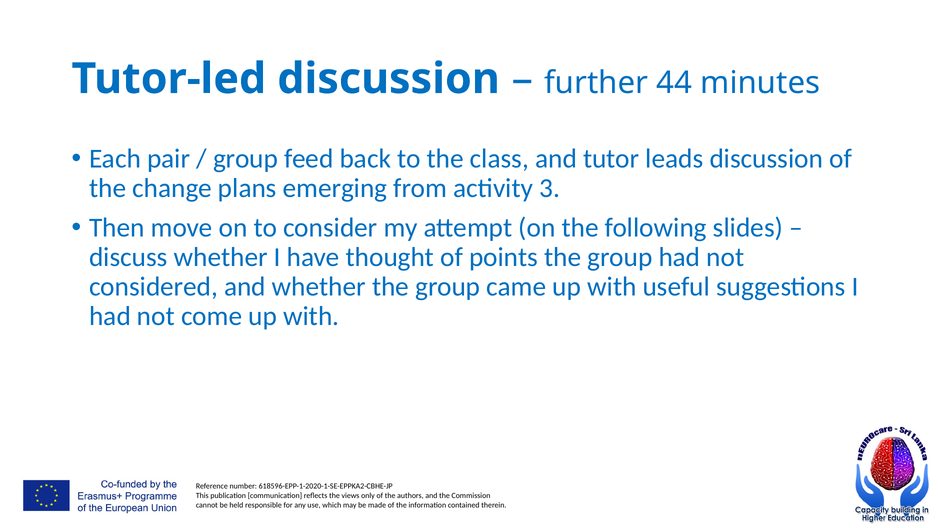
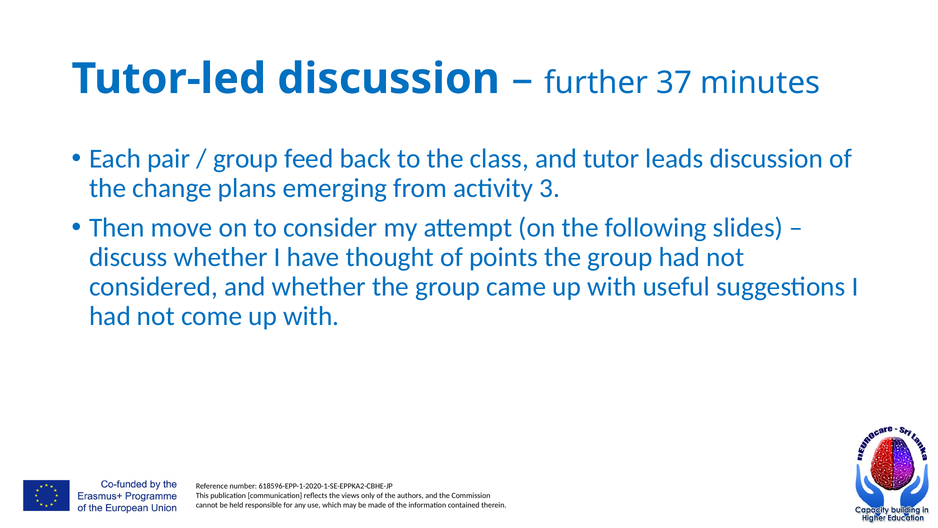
44: 44 -> 37
